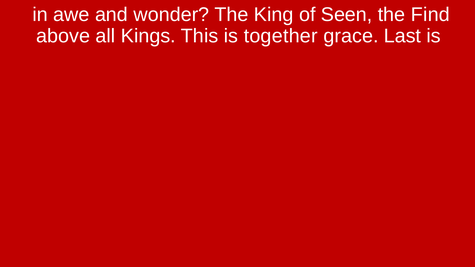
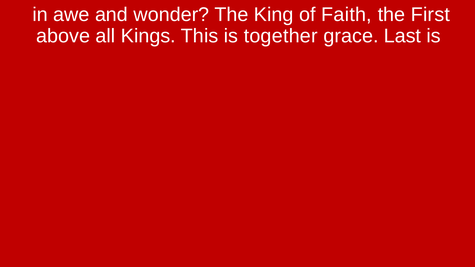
Seen: Seen -> Faith
Find: Find -> First
